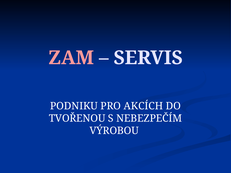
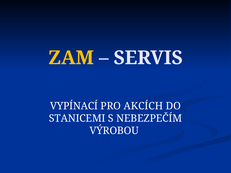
ZAM colour: pink -> yellow
PODNIKU: PODNIKU -> VYPÍNACÍ
TVOŘENOU: TVOŘENOU -> STANICEMI
